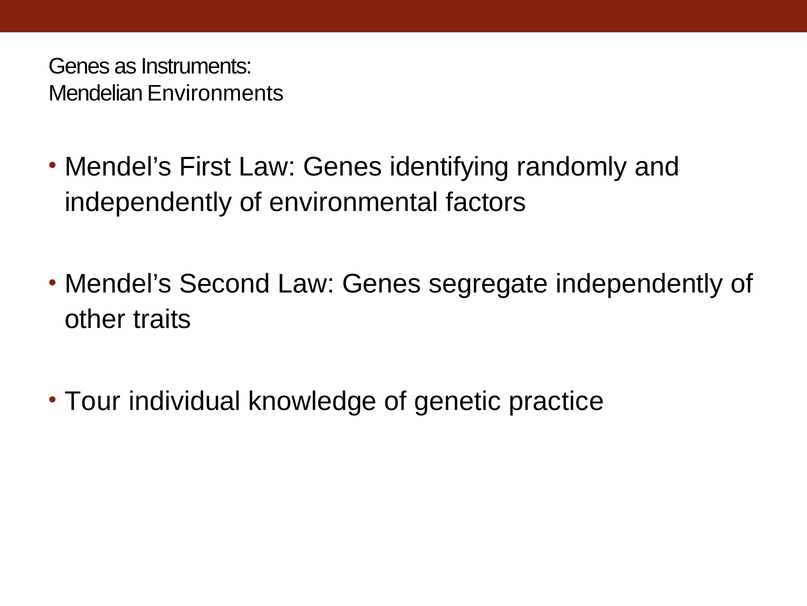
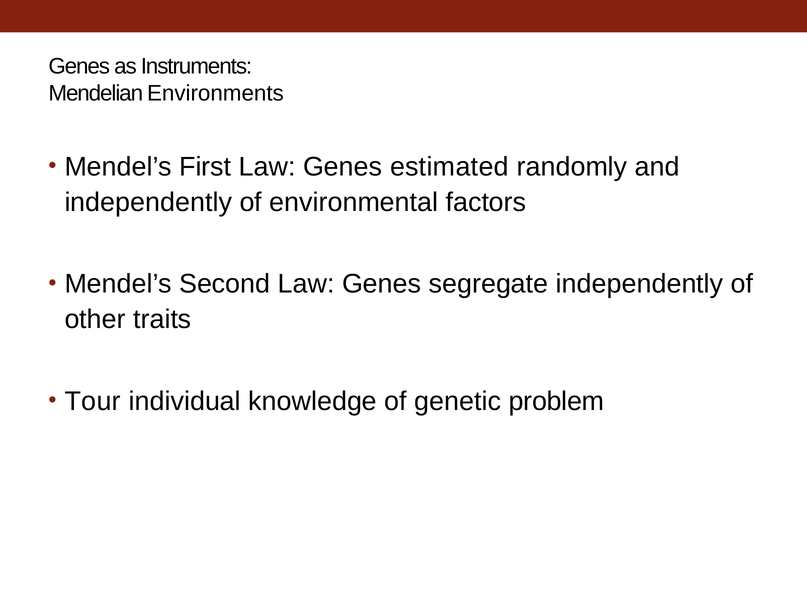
identifying: identifying -> estimated
practice: practice -> problem
